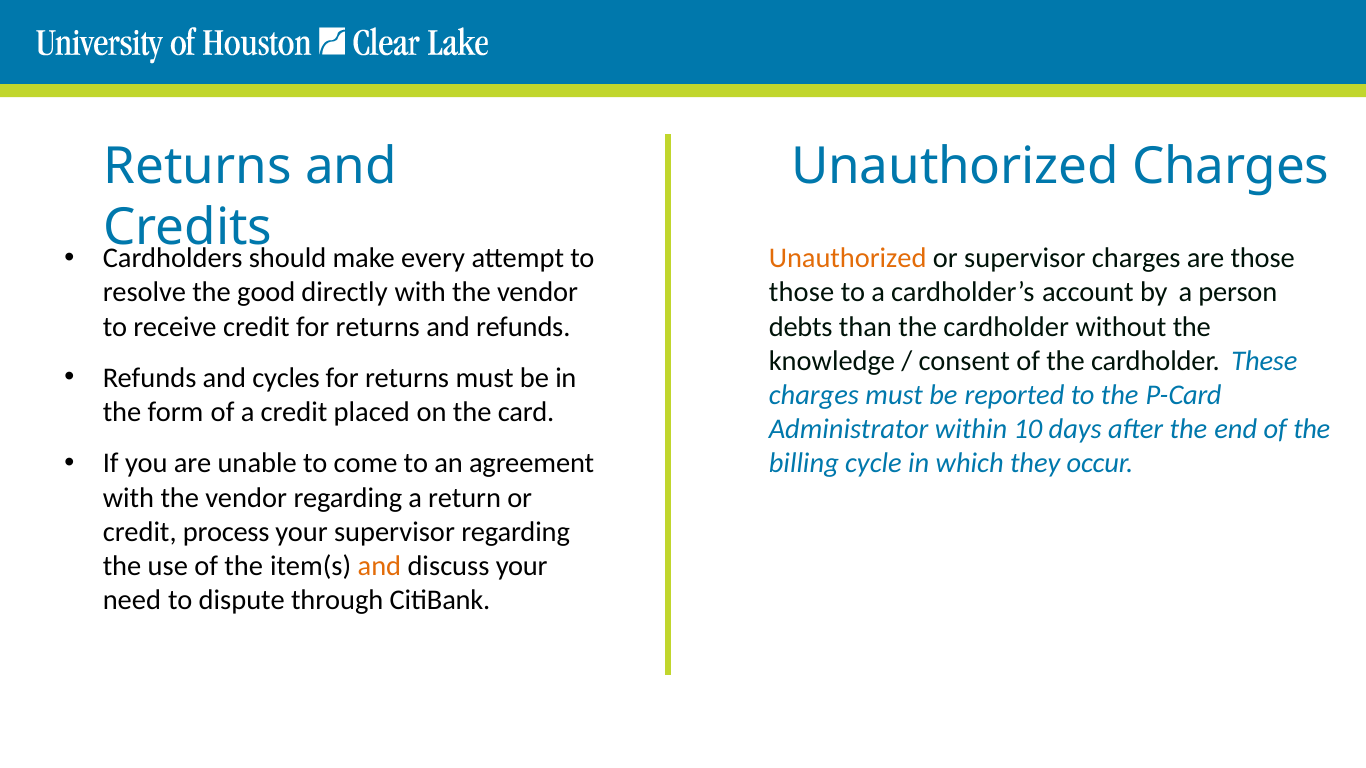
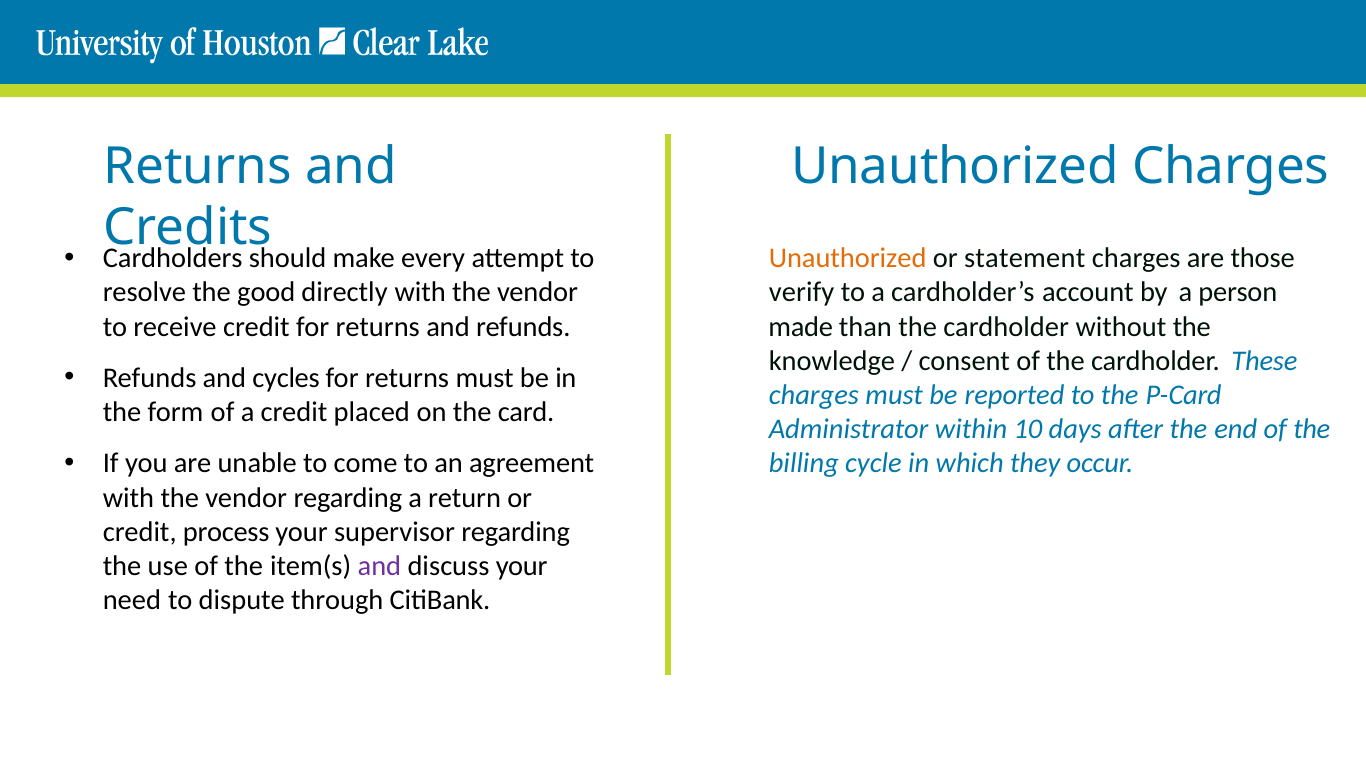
or supervisor: supervisor -> statement
those at (802, 293): those -> verify
debts: debts -> made
and at (379, 566) colour: orange -> purple
